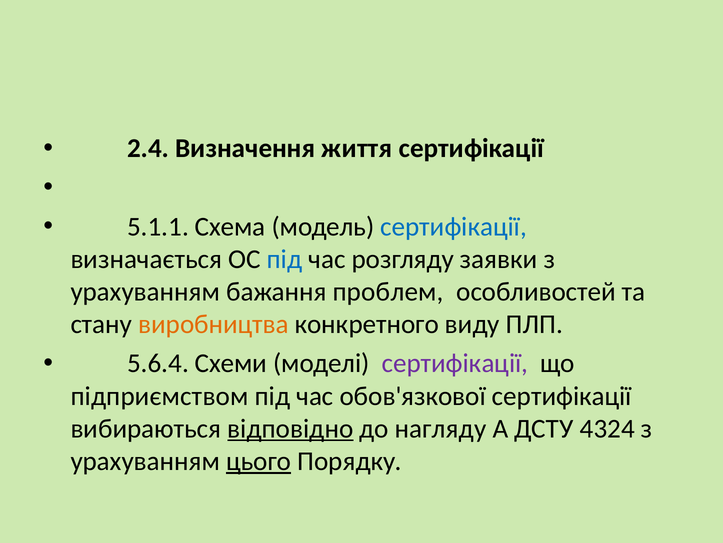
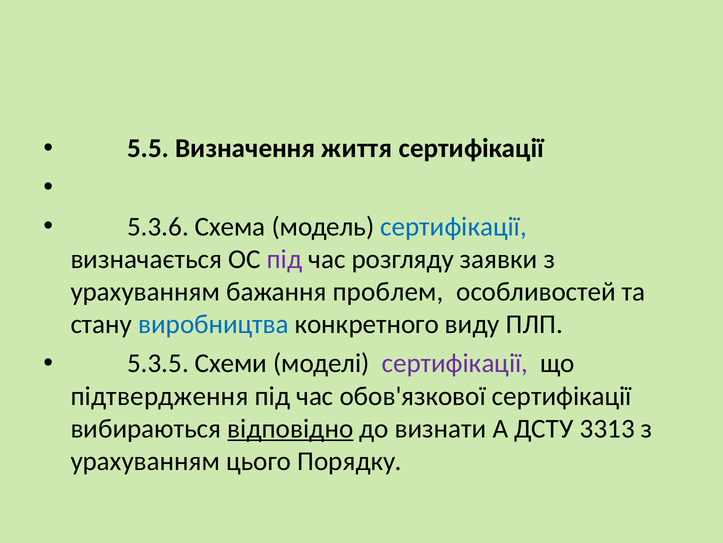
2.4: 2.4 -> 5.5
5.1.1: 5.1.1 -> 5.3.6
під at (285, 259) colour: blue -> purple
виробництва colour: orange -> blue
5.6.4: 5.6.4 -> 5.3.5
пiдприємством: пiдприємством -> підтвердження
нагляду: нагляду -> визнати
4324: 4324 -> 3313
цього underline: present -> none
